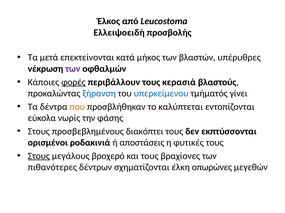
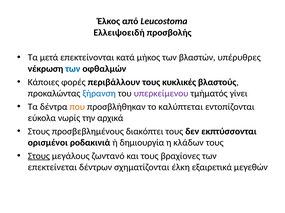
των at (73, 69) colour: purple -> blue
φορές underline: present -> none
κερασιά: κερασιά -> κυκλικές
υπερκείμενου colour: blue -> purple
φάσης: φάσης -> αρχικά
αποστάσεις: αποστάσεις -> δημιουργία
φυτικές: φυτικές -> κλάδων
βροχερό: βροχερό -> ζωντανό
πιθανότερες: πιθανότερες -> επεκτείνεται
οπωρώνες: οπωρώνες -> εξαιρετικά
